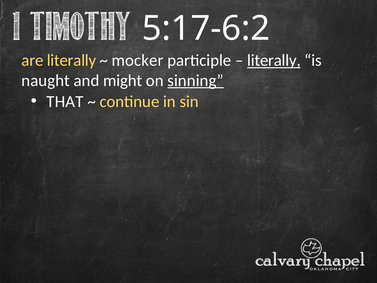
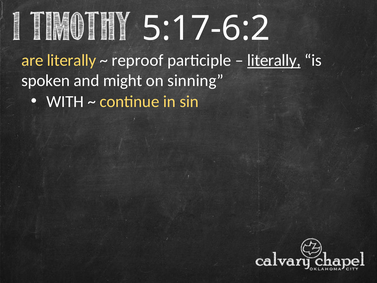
mocker: mocker -> reproof
naught: naught -> spoken
sinning underline: present -> none
THAT: THAT -> WITH
